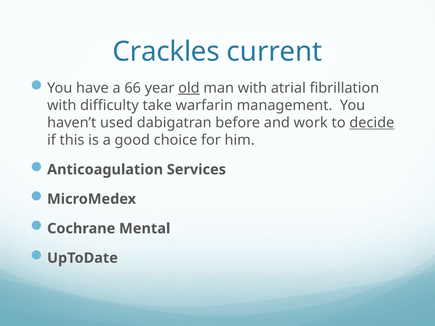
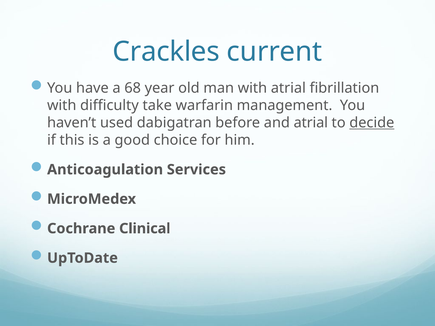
66: 66 -> 68
old underline: present -> none
and work: work -> atrial
Mental: Mental -> Clinical
